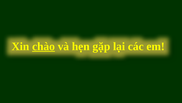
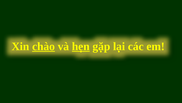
hẹn underline: none -> present
